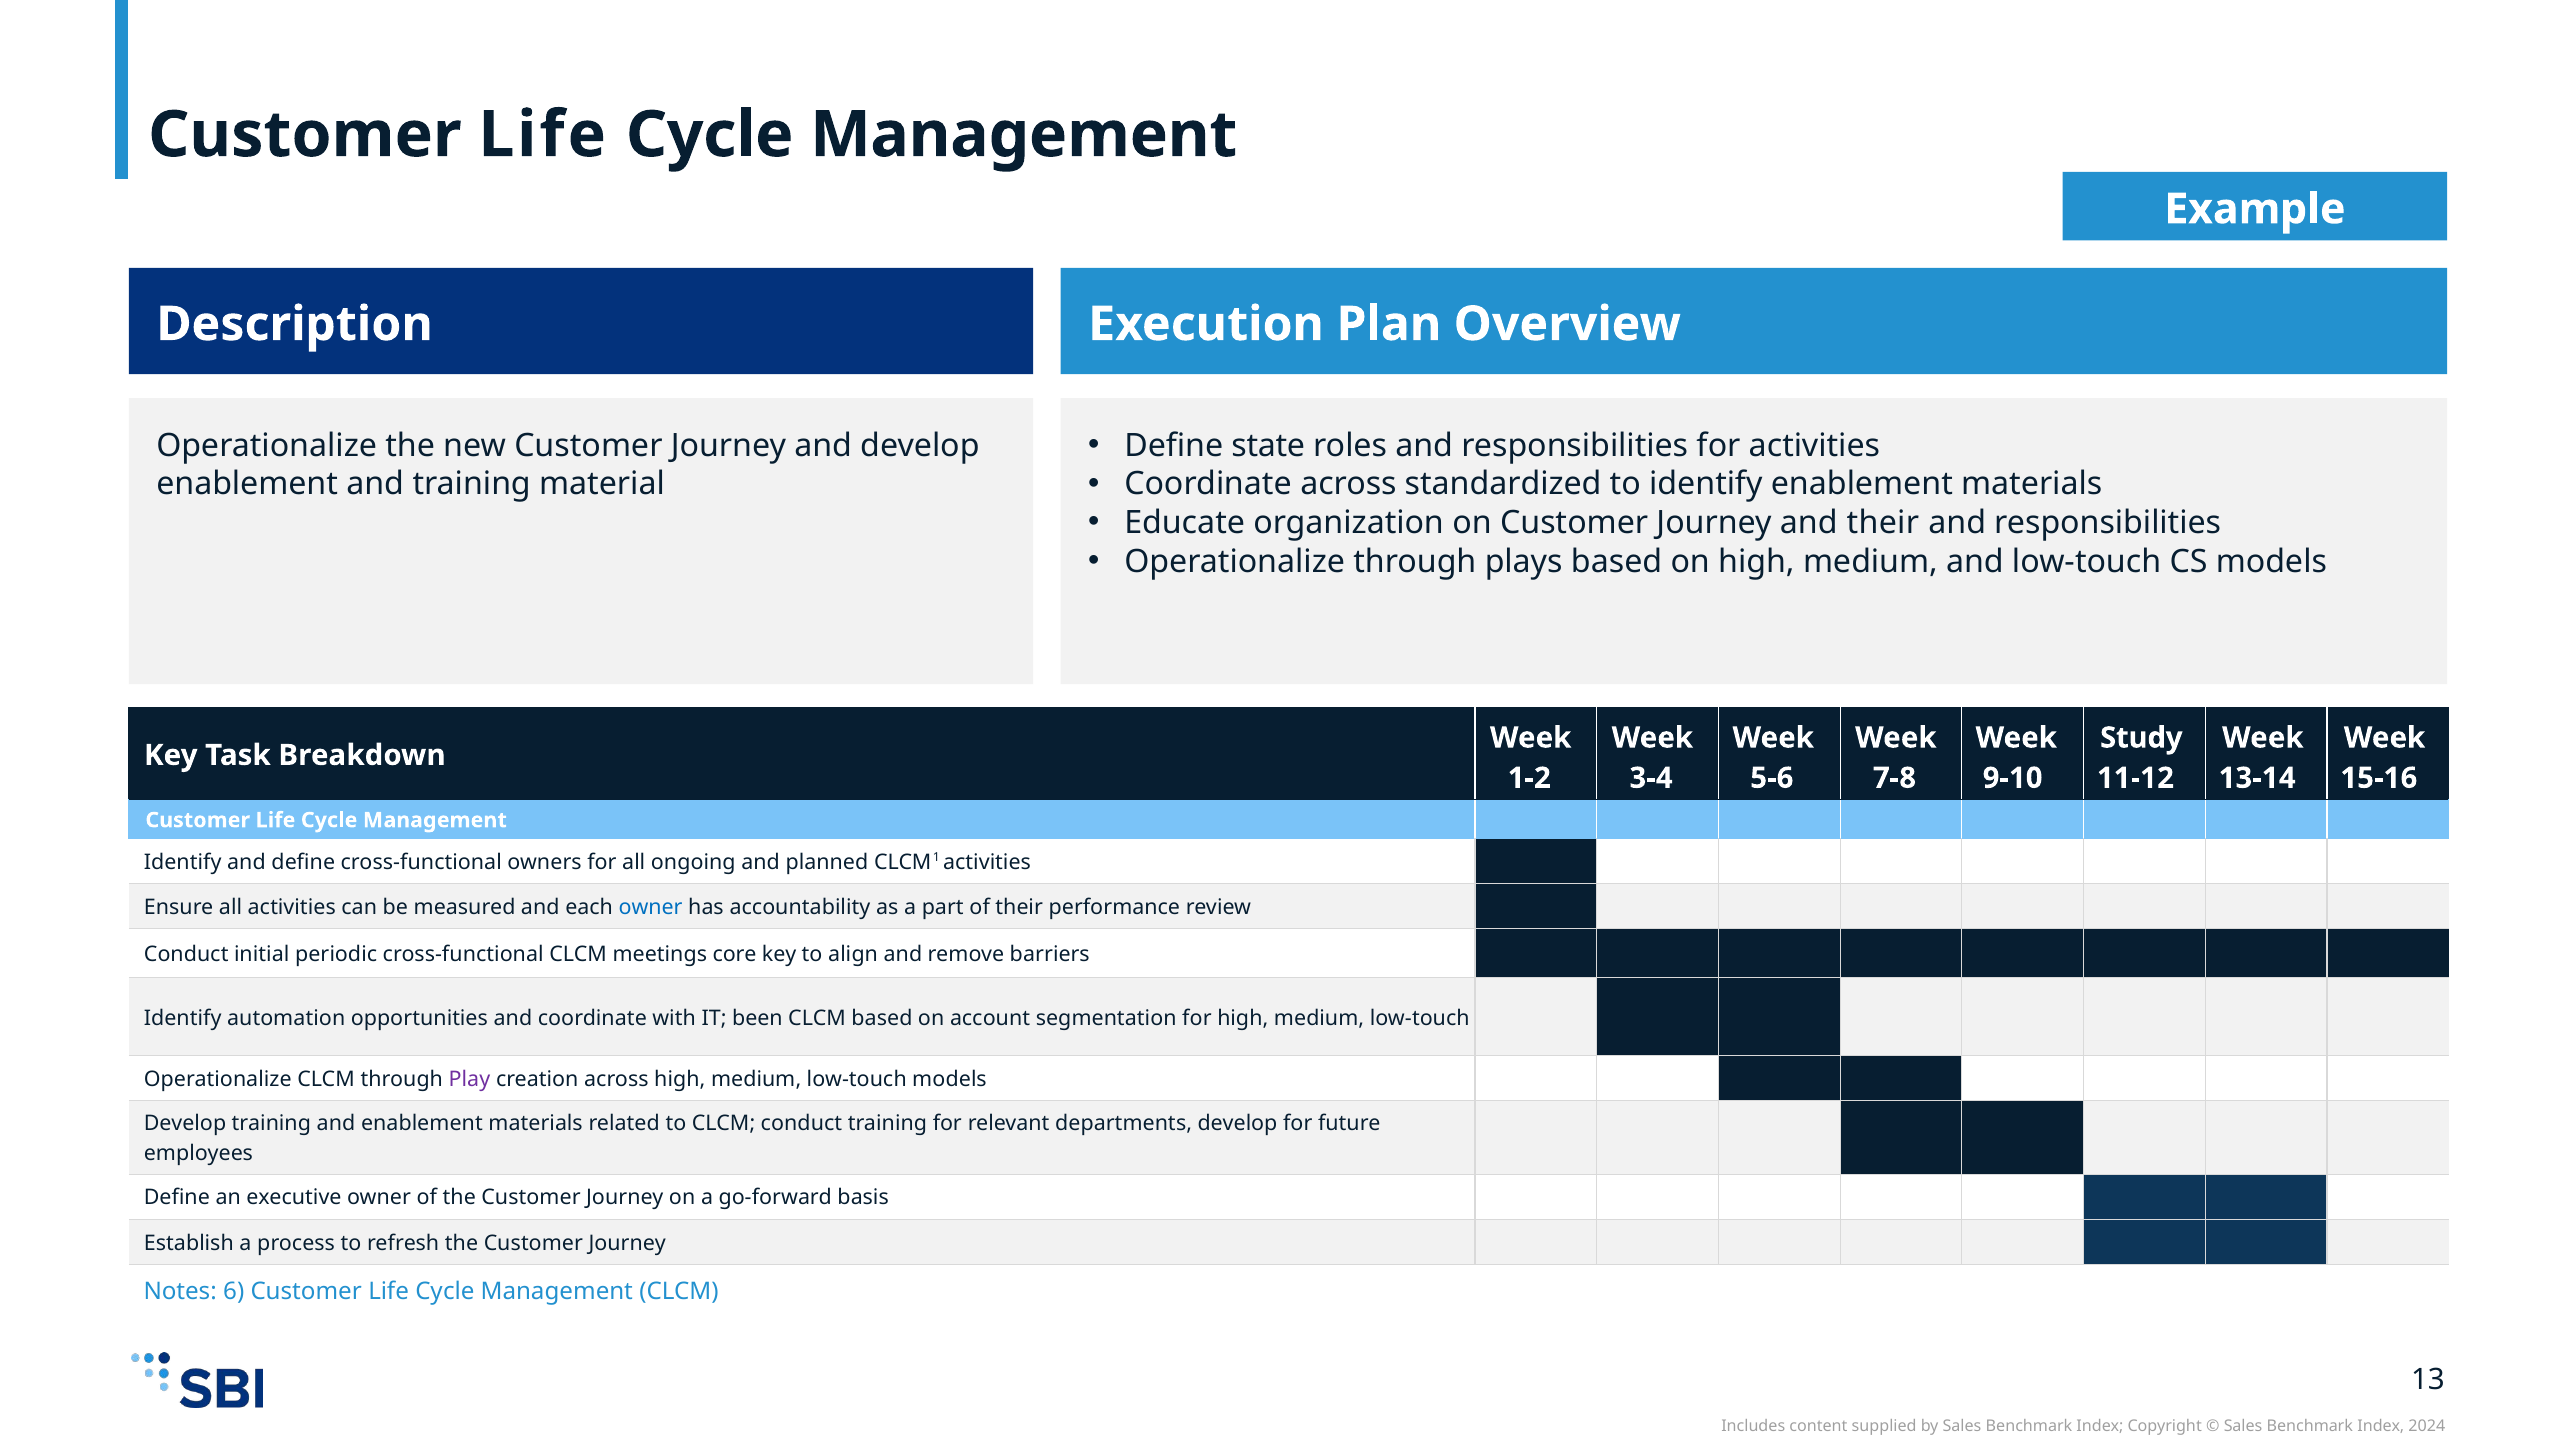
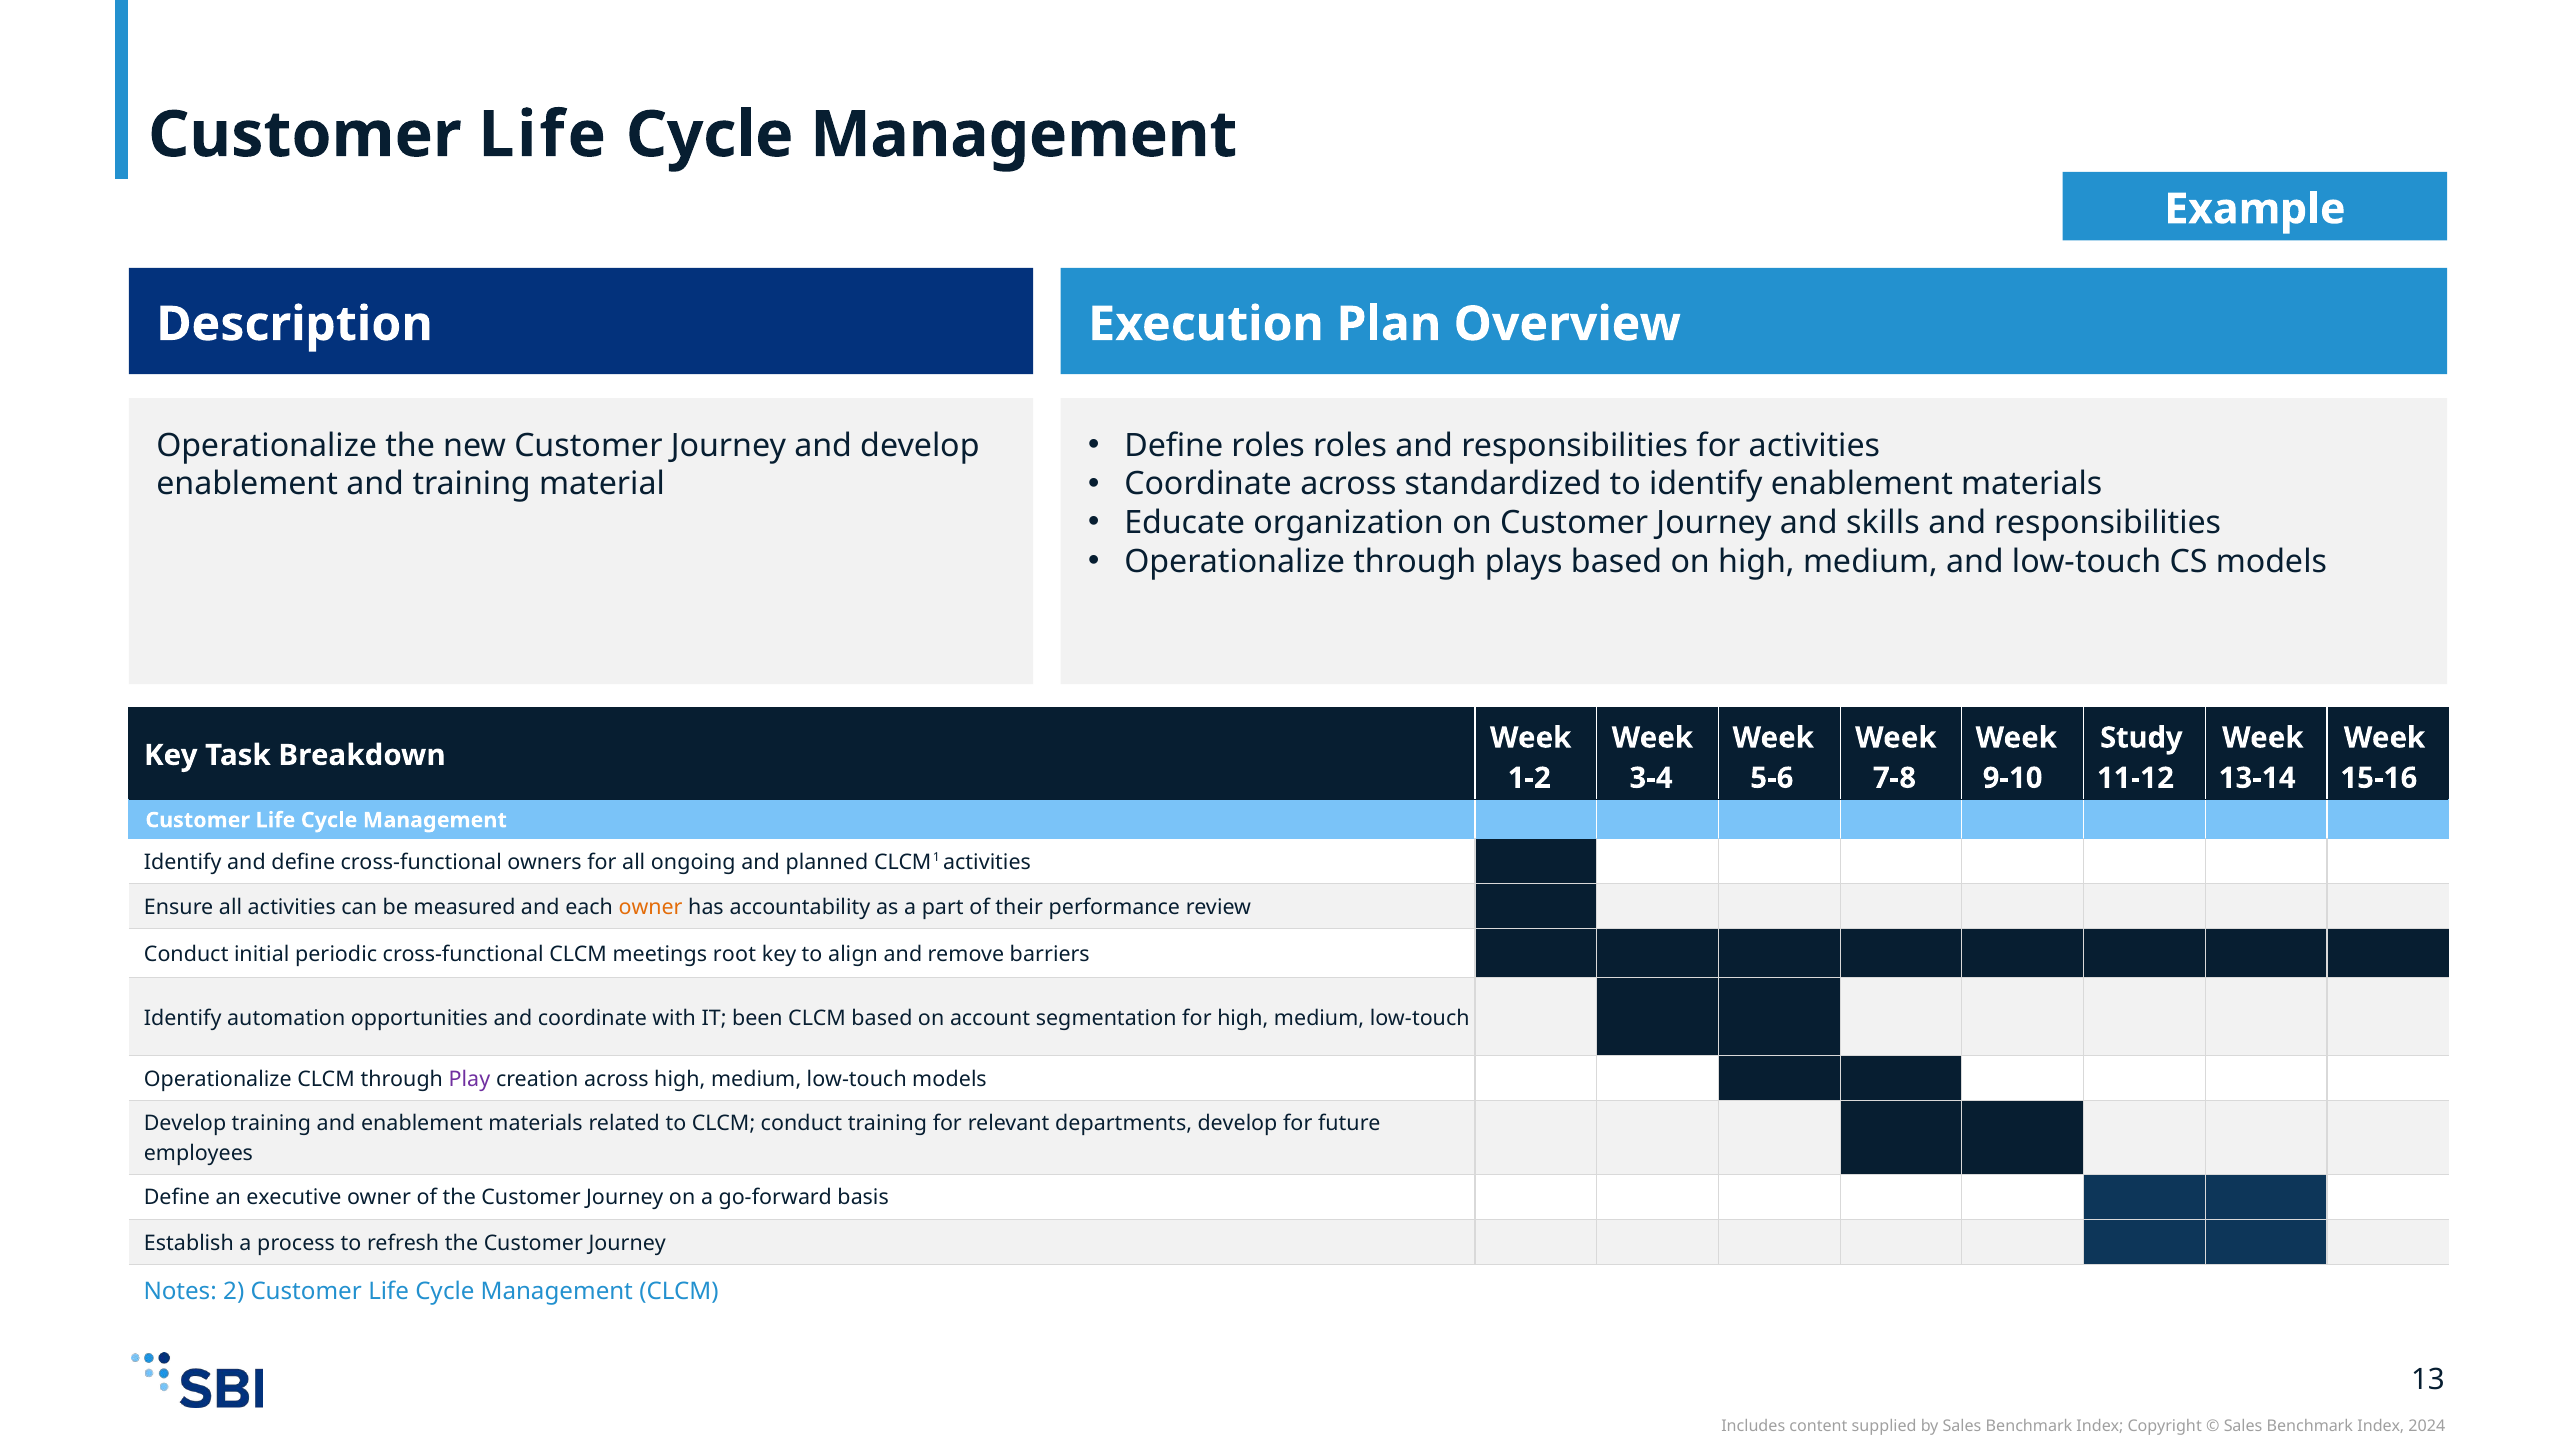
Define state: state -> roles
and their: their -> skills
owner at (651, 907) colour: blue -> orange
core: core -> root
6: 6 -> 2
